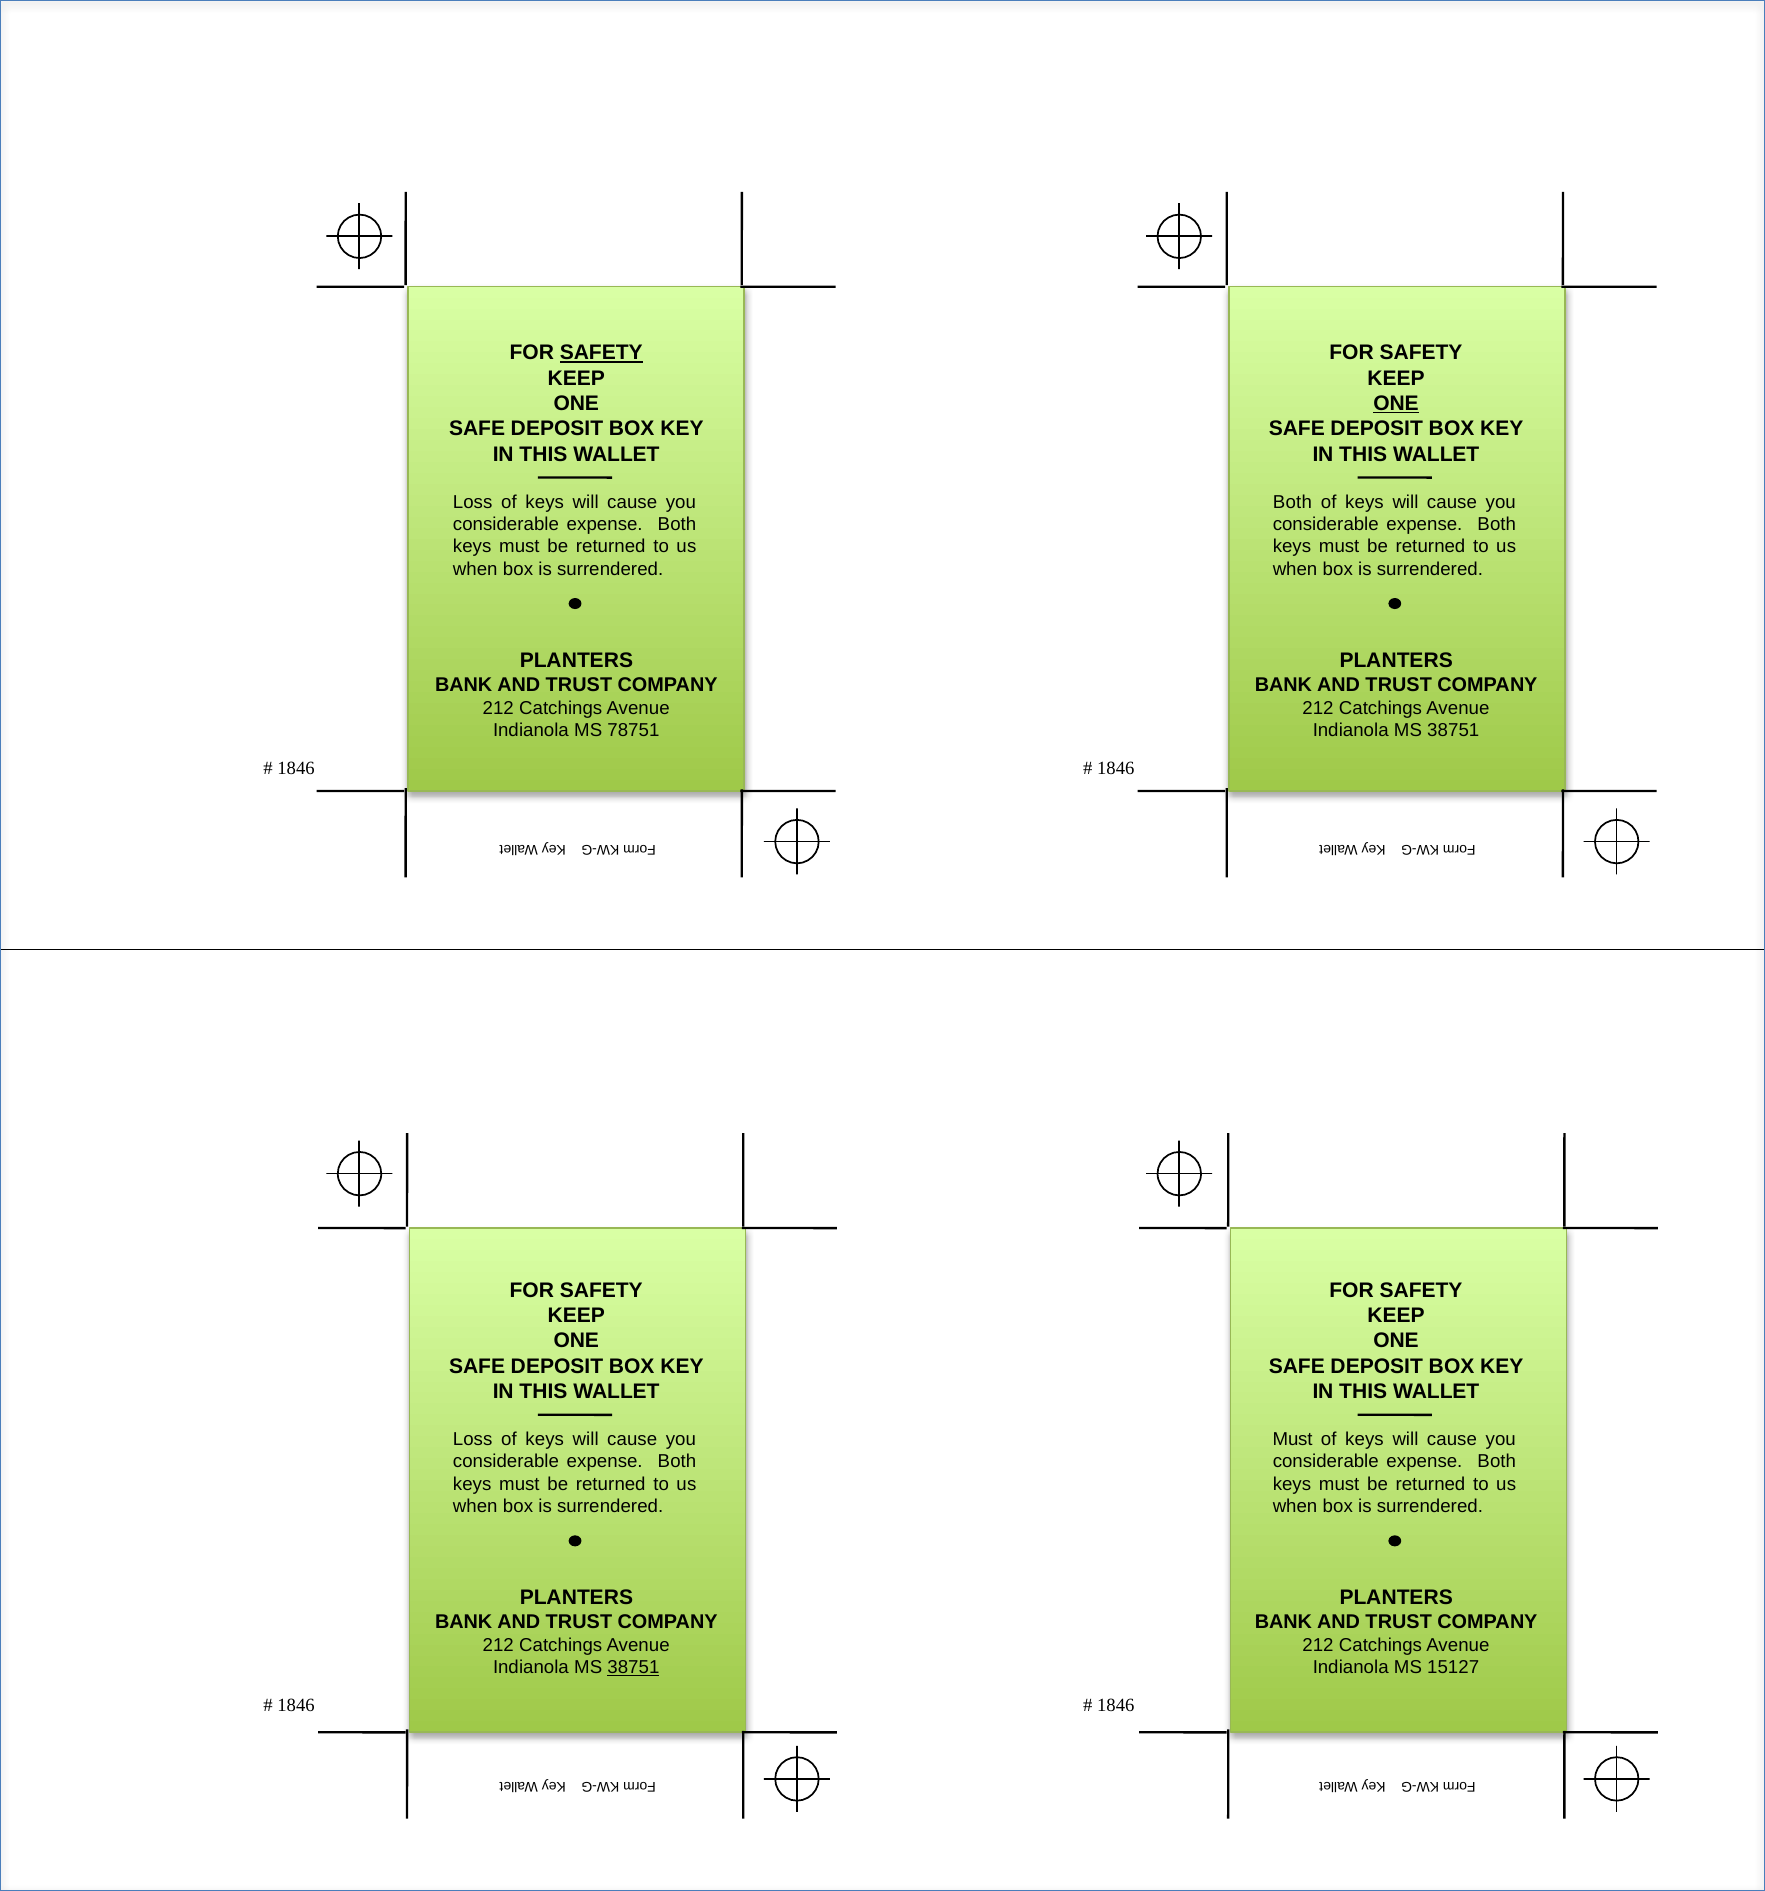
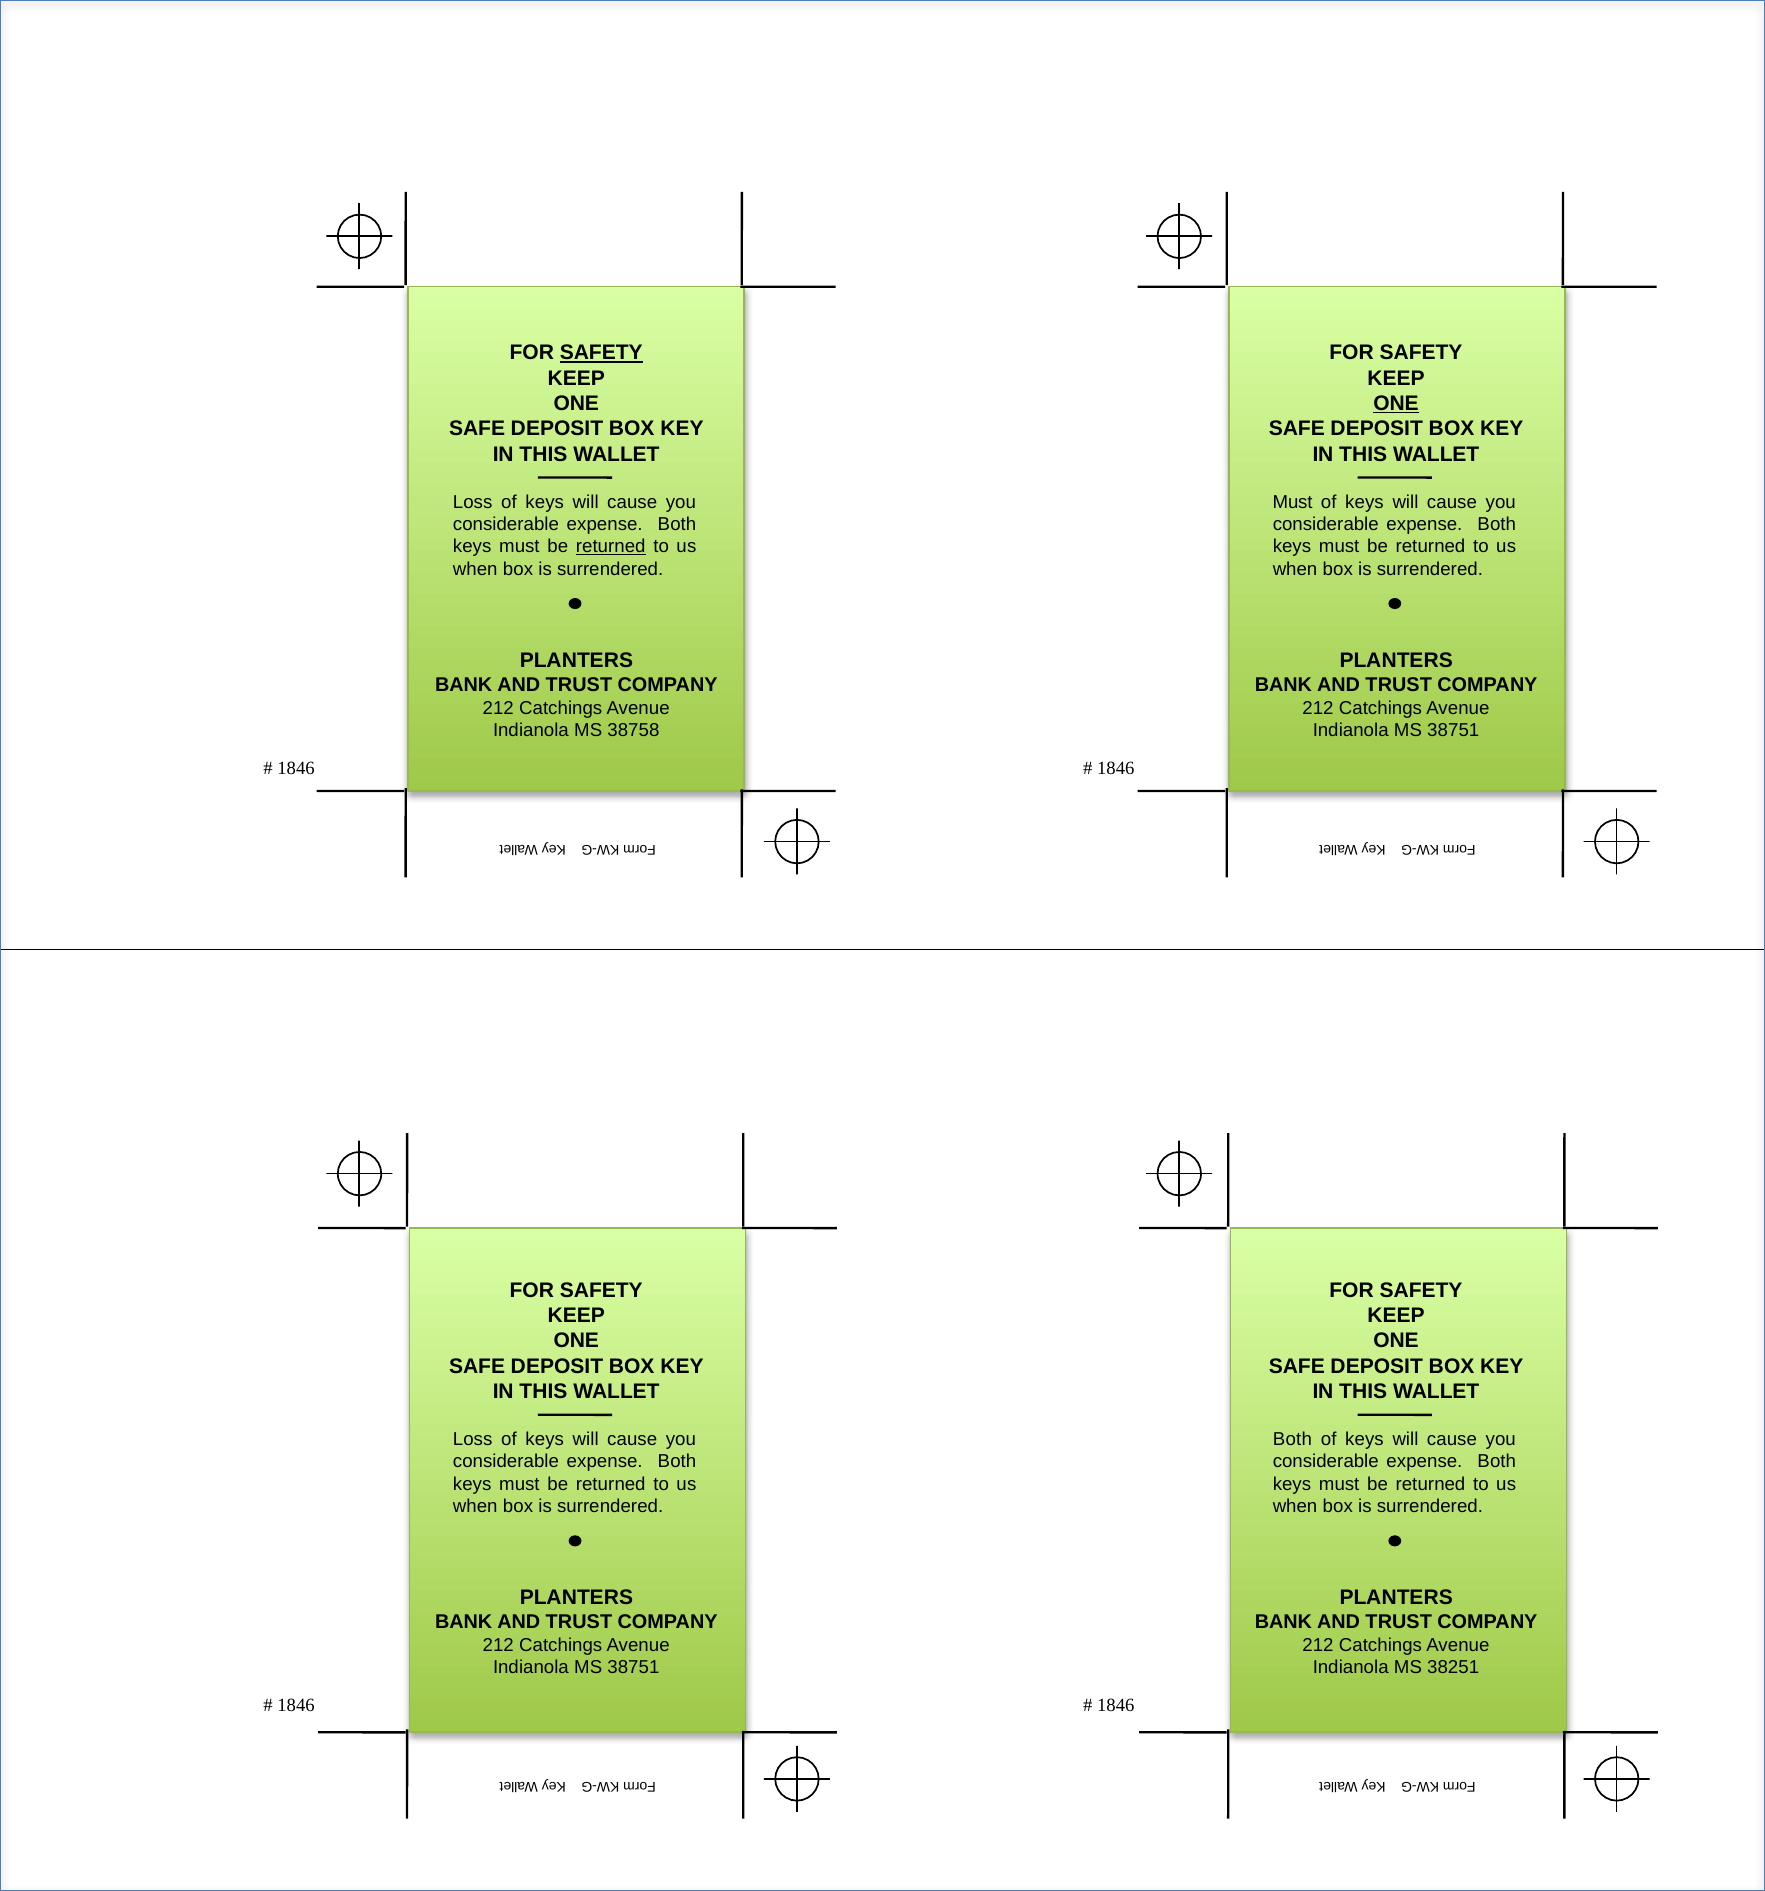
Both at (1292, 502): Both -> Must
returned at (611, 547) underline: none -> present
78751: 78751 -> 38758
Must at (1293, 1439): Must -> Both
38751 at (633, 1668) underline: present -> none
15127: 15127 -> 38251
